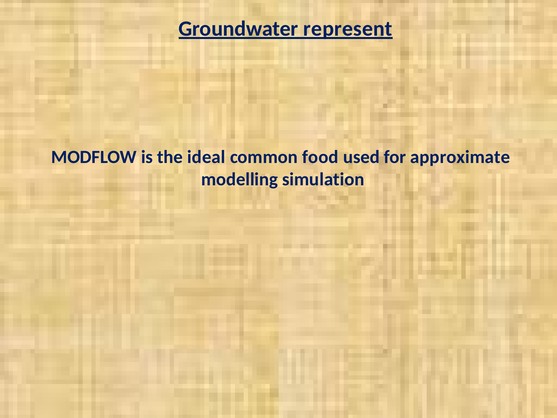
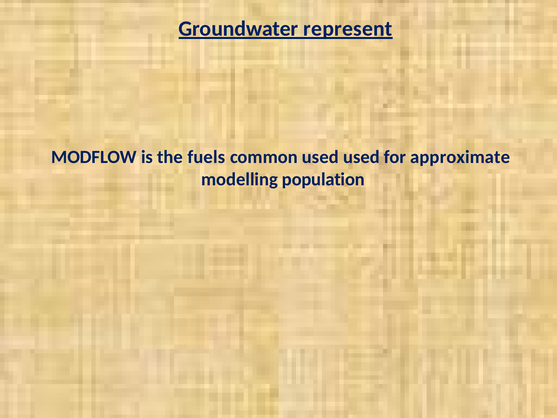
ideal: ideal -> fuels
common food: food -> used
simulation: simulation -> population
